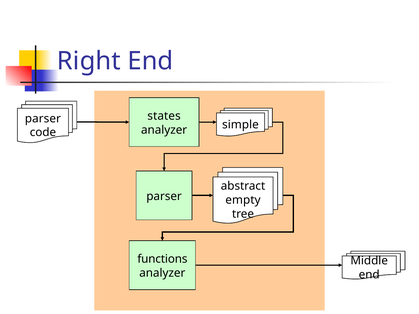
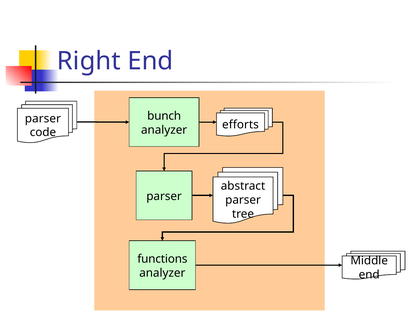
states: states -> bunch
simple: simple -> efforts
empty at (243, 200): empty -> parser
